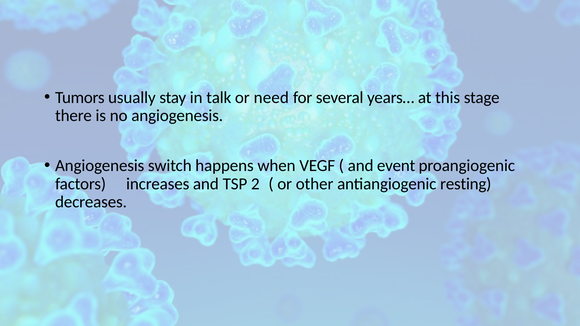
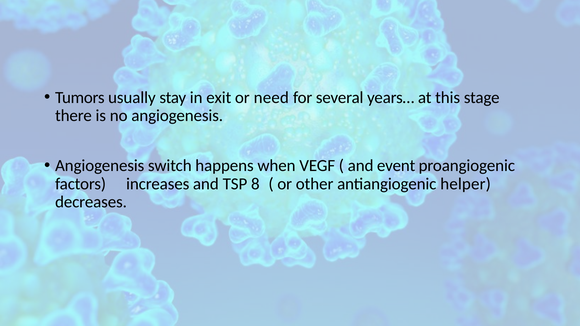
talk: talk -> exit
2: 2 -> 8
resting: resting -> helper
